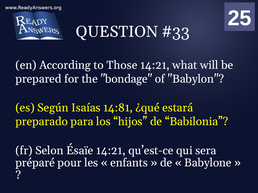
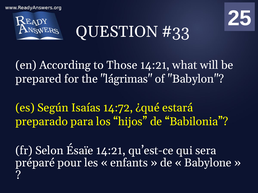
bondage: bondage -> lágrimas
14:81: 14:81 -> 14:72
